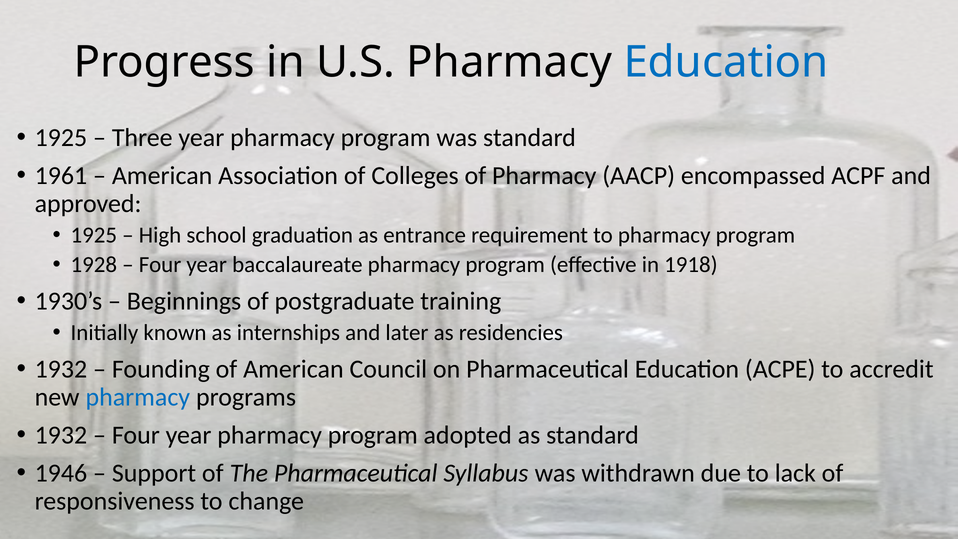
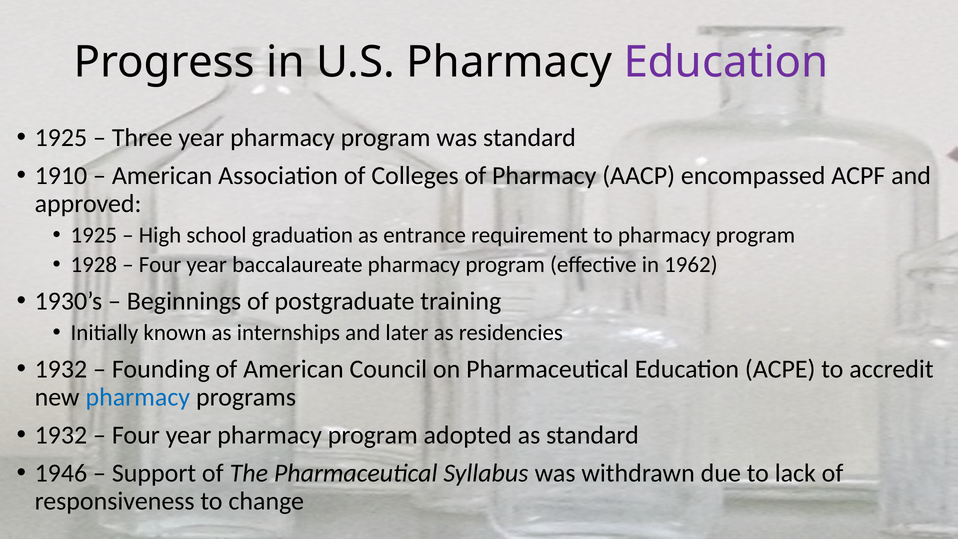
Education at (726, 62) colour: blue -> purple
1961: 1961 -> 1910
1918: 1918 -> 1962
